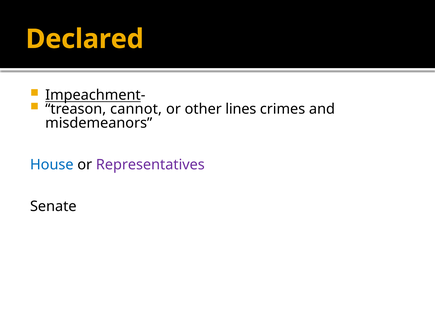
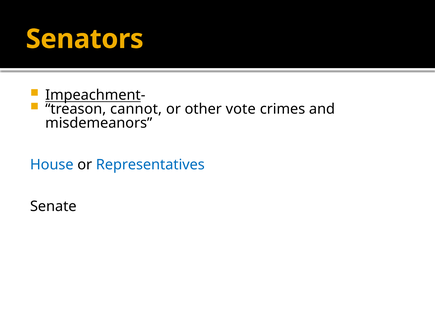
Declared: Declared -> Senators
lines: lines -> vote
Representatives colour: purple -> blue
